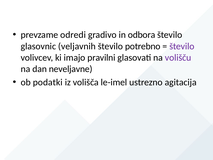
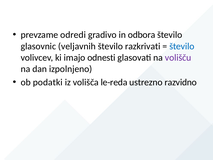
potrebno: potrebno -> razkrivati
število at (182, 46) colour: purple -> blue
pravilni: pravilni -> odnesti
neveljavne: neveljavne -> izpolnjeno
le-imel: le-imel -> le-reda
agitacija: agitacija -> razvidno
